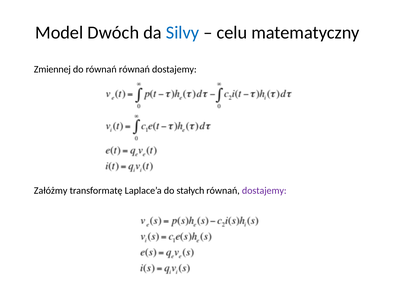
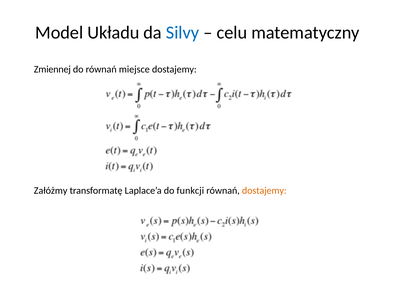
Dwóch: Dwóch -> Układu
równań równań: równań -> miejsce
stałych: stałych -> funkcji
dostajemy at (264, 190) colour: purple -> orange
